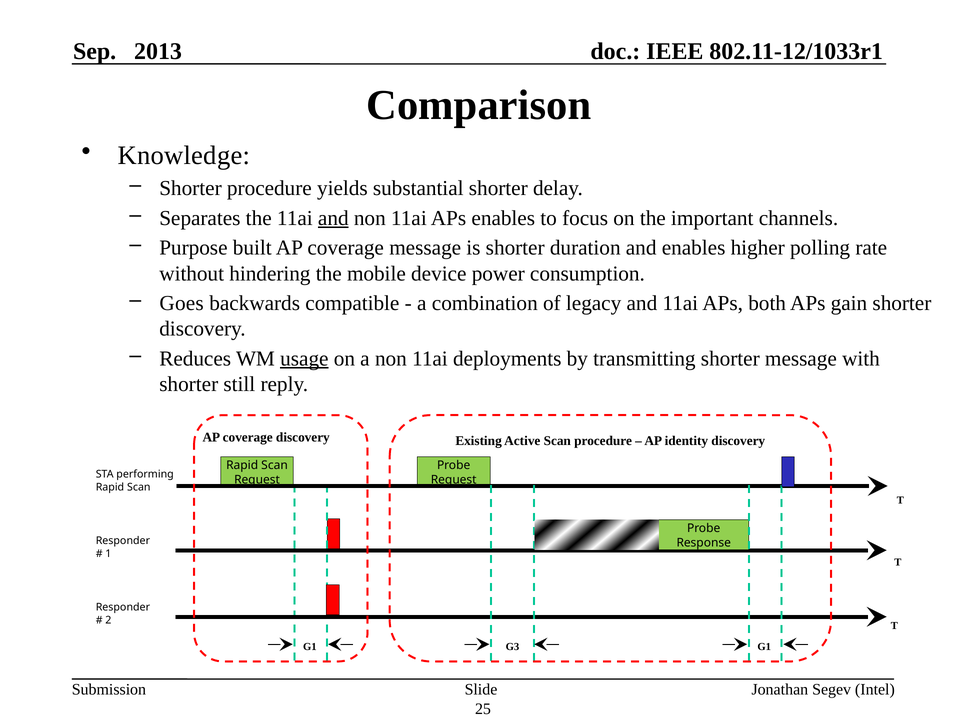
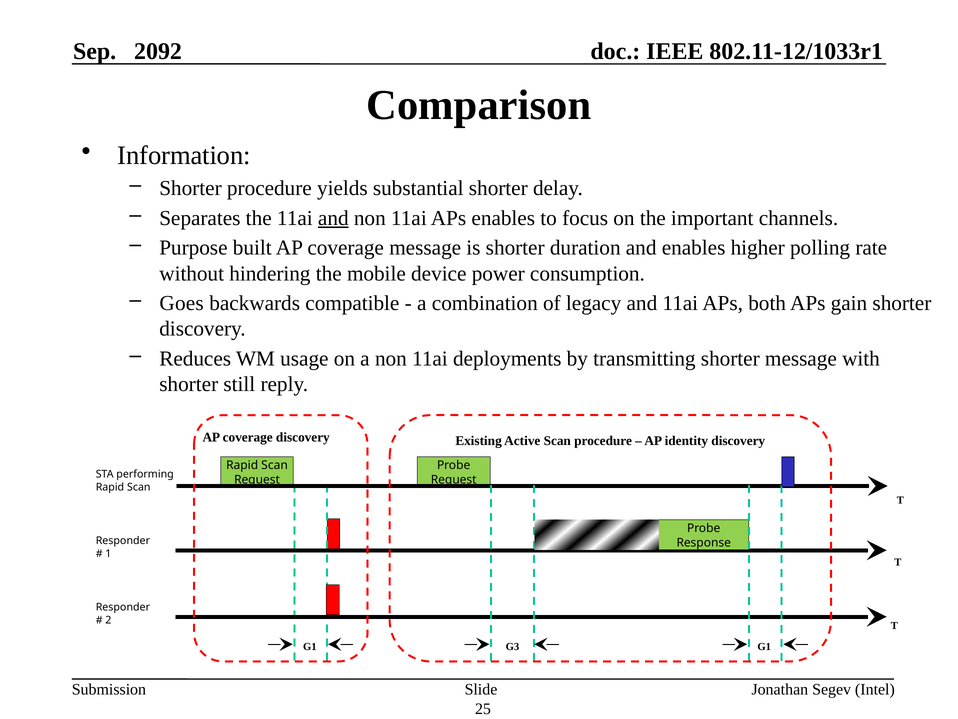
2013: 2013 -> 2092
Knowledge: Knowledge -> Information
usage underline: present -> none
